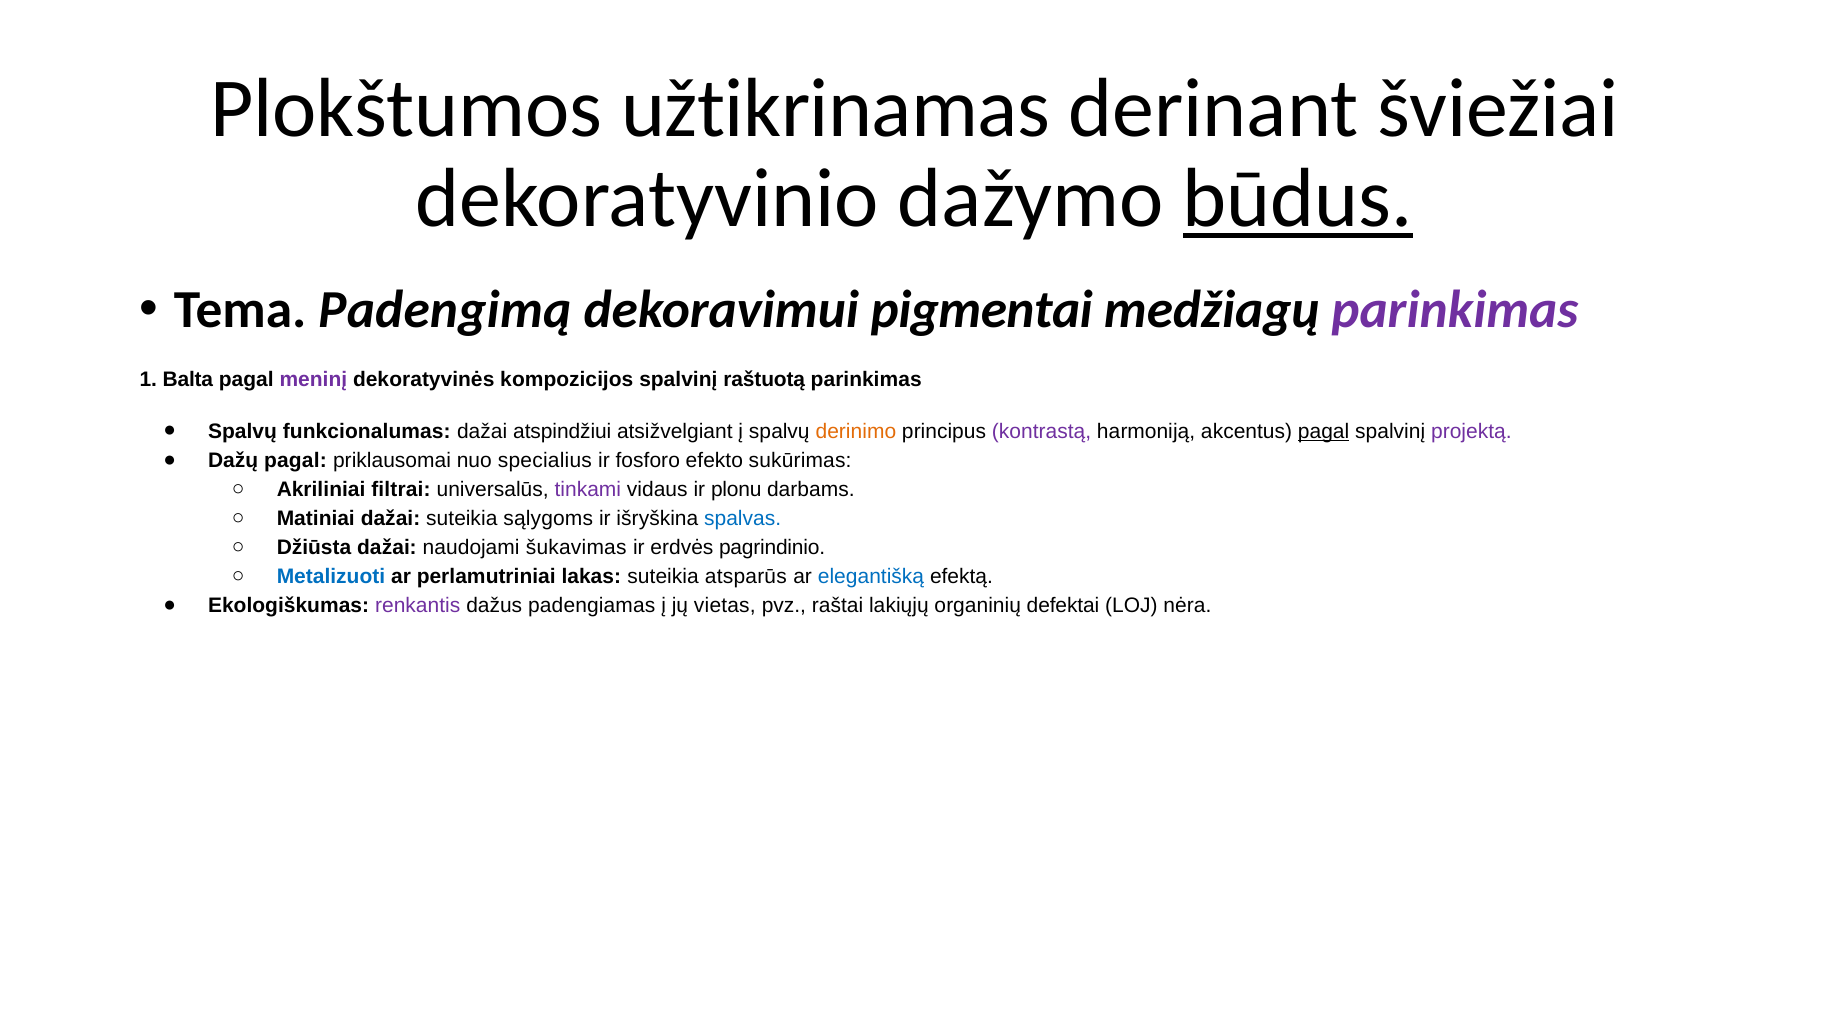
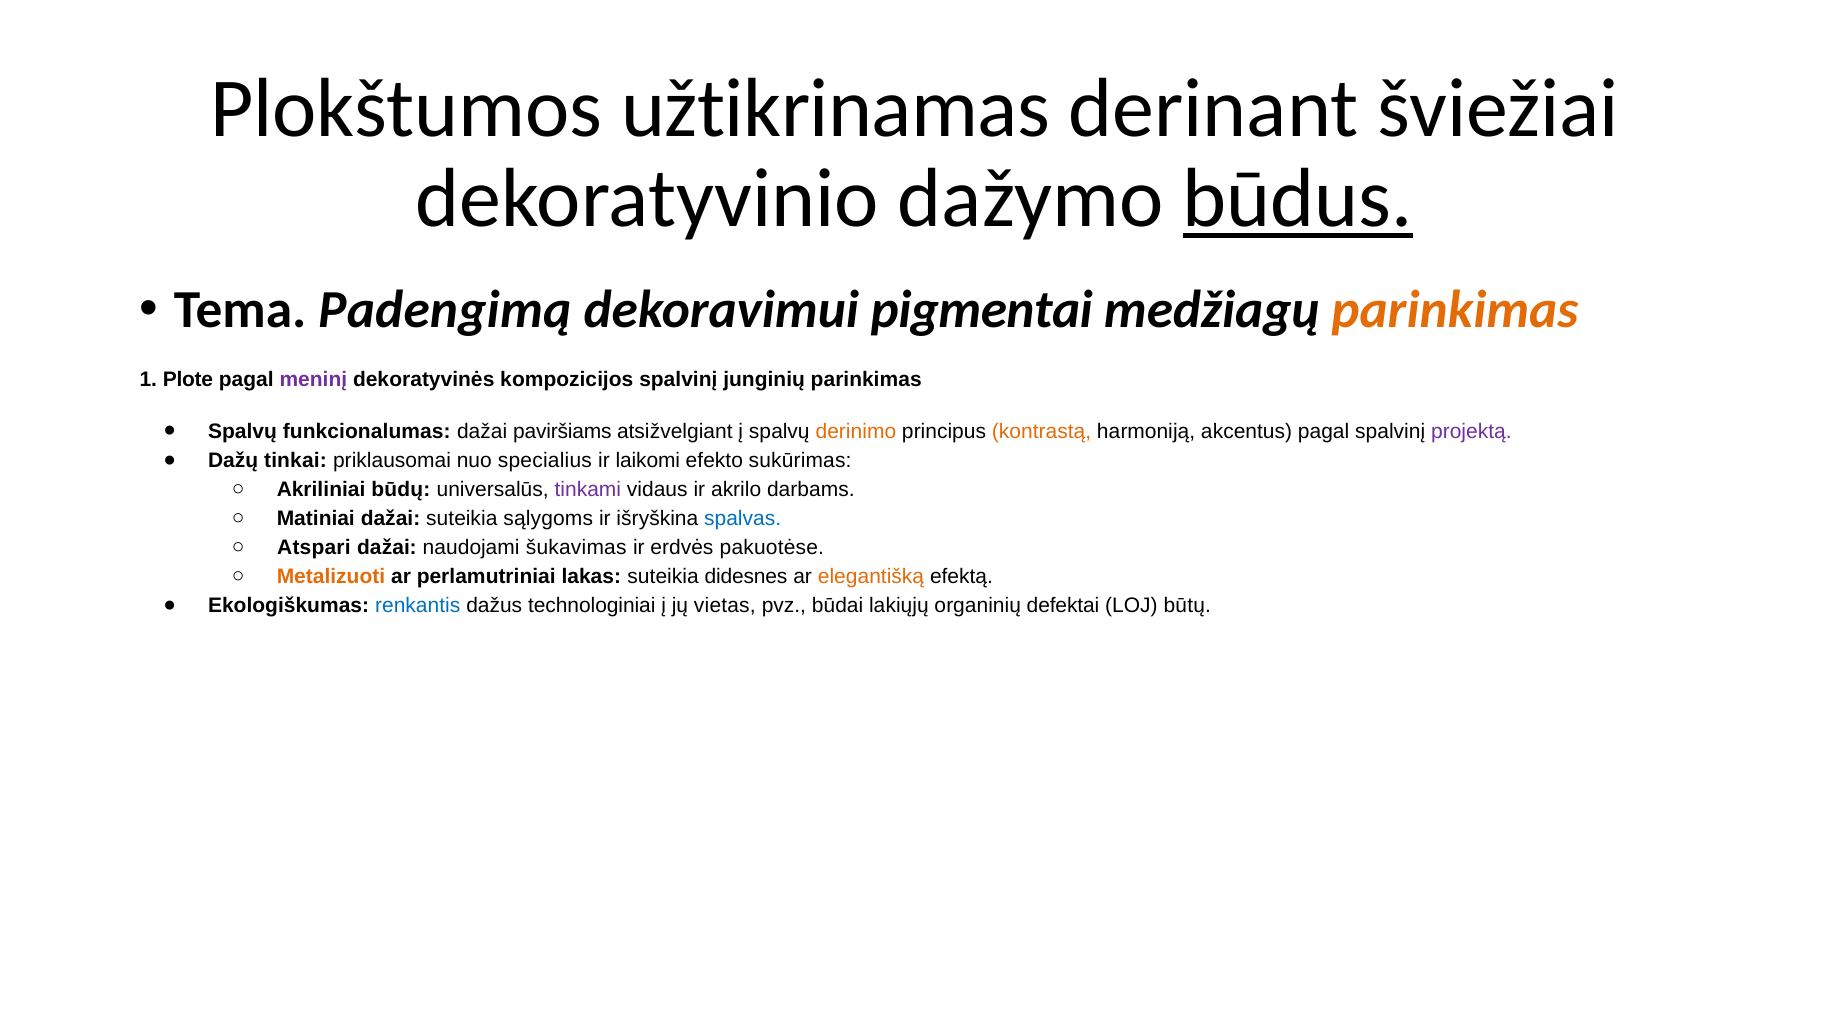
parinkimas at (1455, 309) colour: purple -> orange
Balta: Balta -> Plote
raštuotą: raštuotą -> junginių
atspindžiui: atspindžiui -> paviršiams
kontrastą colour: purple -> orange
pagal at (1324, 431) underline: present -> none
Dažų pagal: pagal -> tinkai
fosforo: fosforo -> laikomi
filtrai: filtrai -> būdų
plonu: plonu -> akrilo
Džiūsta: Džiūsta -> Atspari
pagrindinio: pagrindinio -> pakuotėse
Metalizuoti colour: blue -> orange
atsparūs: atsparūs -> didesnes
elegantišką colour: blue -> orange
renkantis colour: purple -> blue
padengiamas: padengiamas -> technologiniai
raštai: raštai -> būdai
nėra: nėra -> būtų
